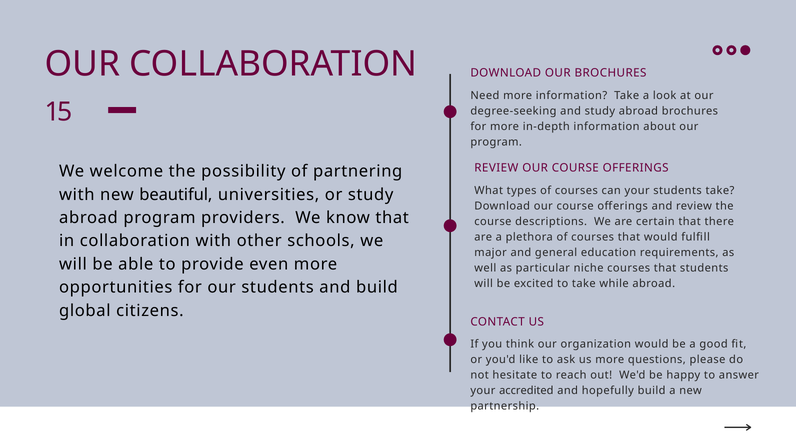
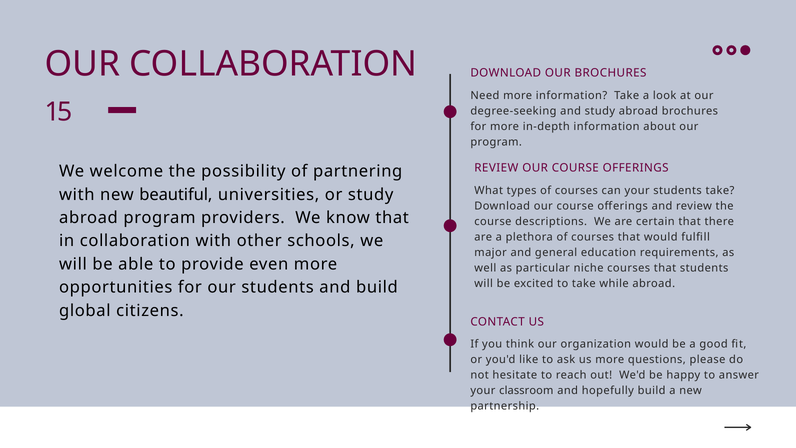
accredited: accredited -> classroom
